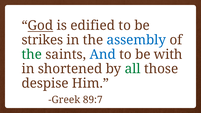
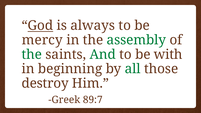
edified: edified -> always
strikes: strikes -> mercy
assembly colour: blue -> green
And colour: blue -> green
shortened: shortened -> beginning
despise: despise -> destroy
